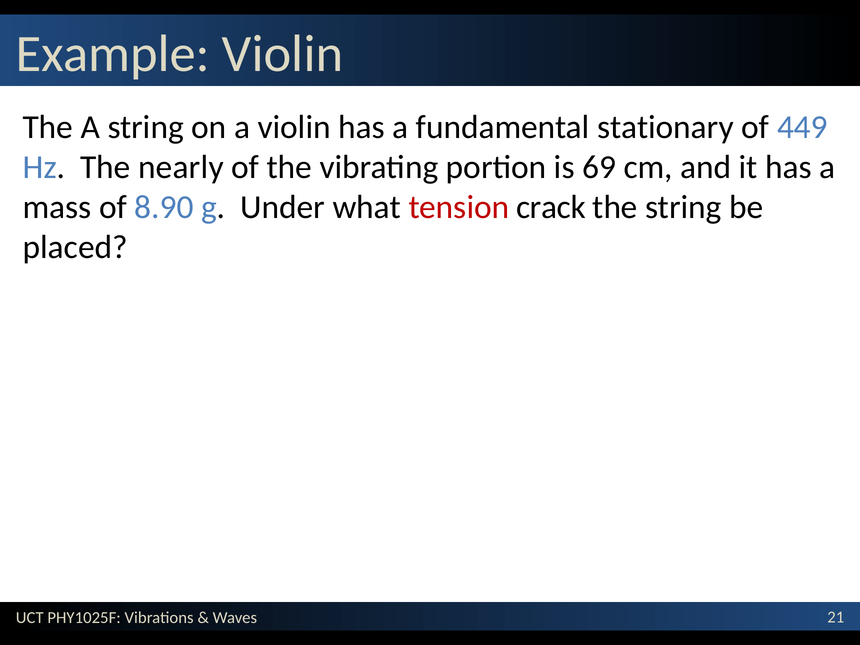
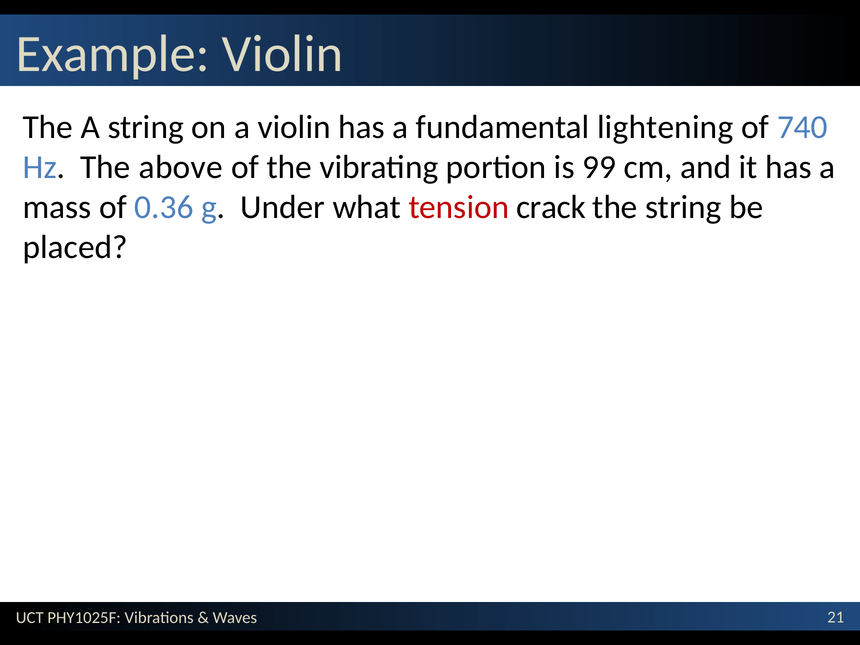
stationary: stationary -> lightening
449: 449 -> 740
nearly: nearly -> above
69: 69 -> 99
8.90: 8.90 -> 0.36
